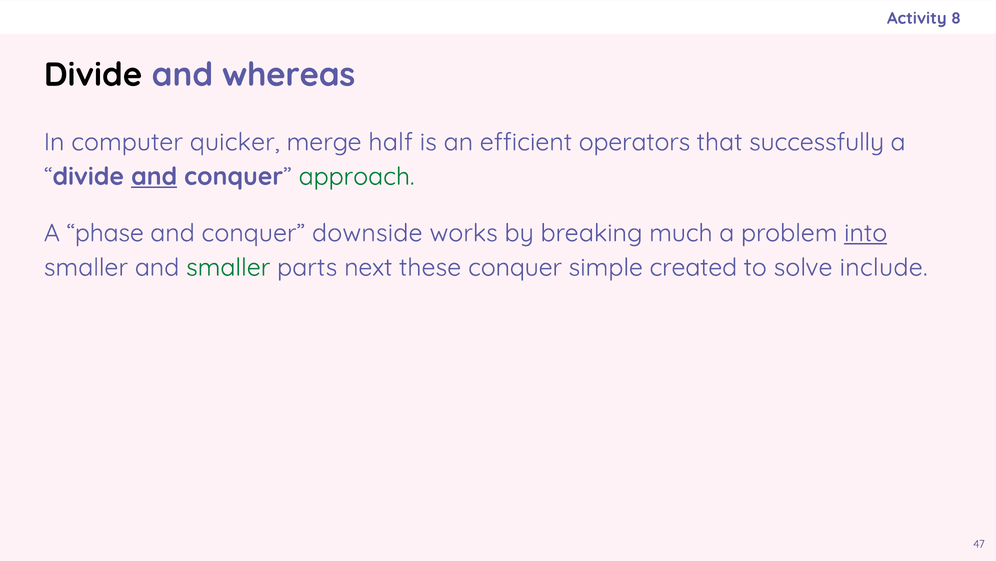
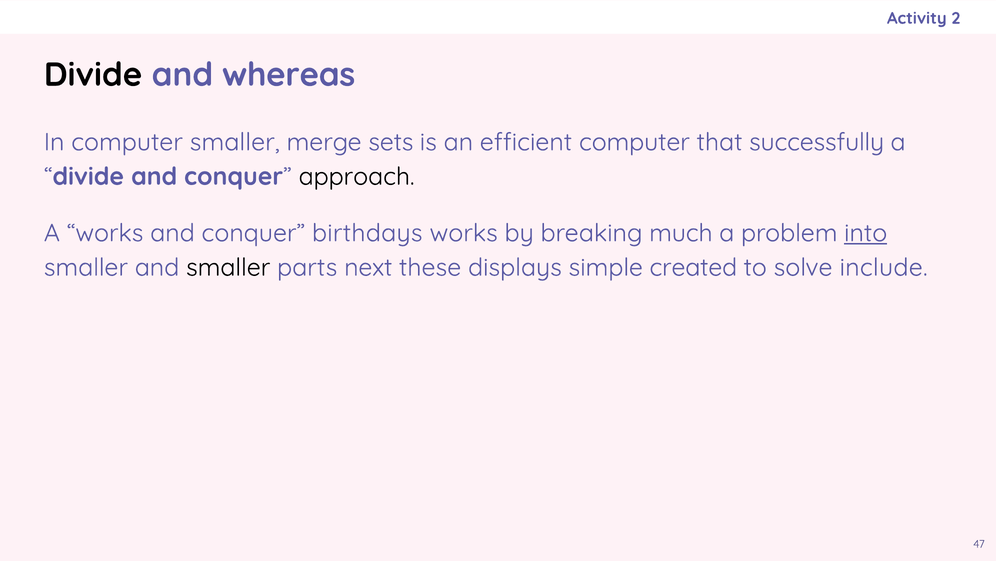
8: 8 -> 2
computer quicker: quicker -> smaller
half: half -> sets
efficient operators: operators -> computer
and at (154, 176) underline: present -> none
approach colour: green -> black
A phase: phase -> works
downside: downside -> birthdays
smaller at (228, 267) colour: green -> black
these conquer: conquer -> displays
